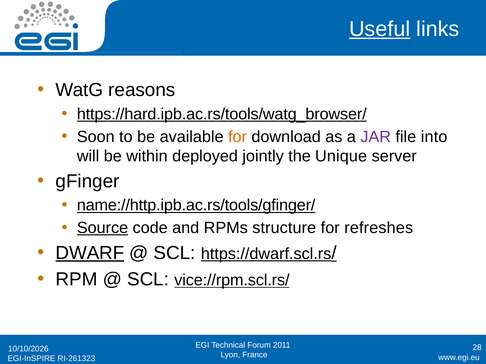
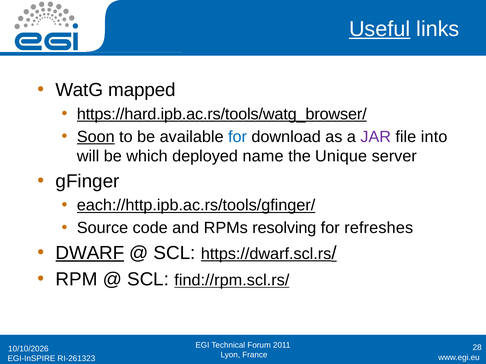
reasons: reasons -> mapped
Soon underline: none -> present
for at (238, 137) colour: orange -> blue
within: within -> which
jointly: jointly -> name
name://http.ipb.ac.rs/tools/gfinger/: name://http.ipb.ac.rs/tools/gfinger/ -> each://http.ipb.ac.rs/tools/gfinger/
Source underline: present -> none
structure: structure -> resolving
vice://rpm.scl.rs/: vice://rpm.scl.rs/ -> find://rpm.scl.rs/
